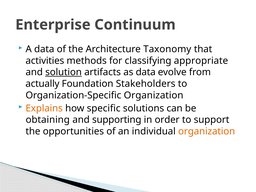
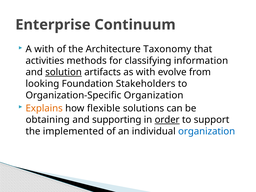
A data: data -> with
appropriate: appropriate -> information
as data: data -> with
actually: actually -> looking
specific: specific -> flexible
order underline: none -> present
opportunities: opportunities -> implemented
organization at (207, 131) colour: orange -> blue
